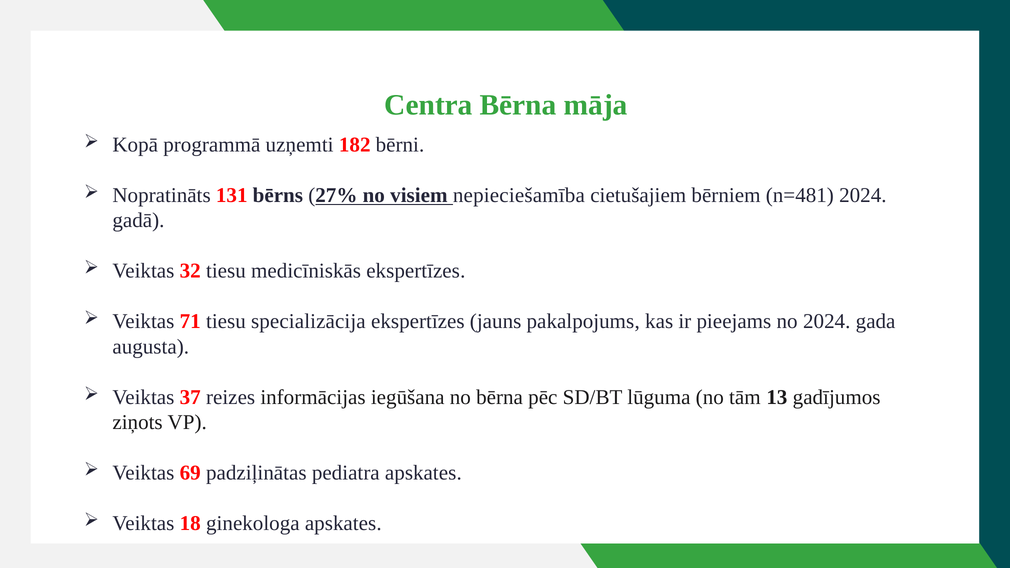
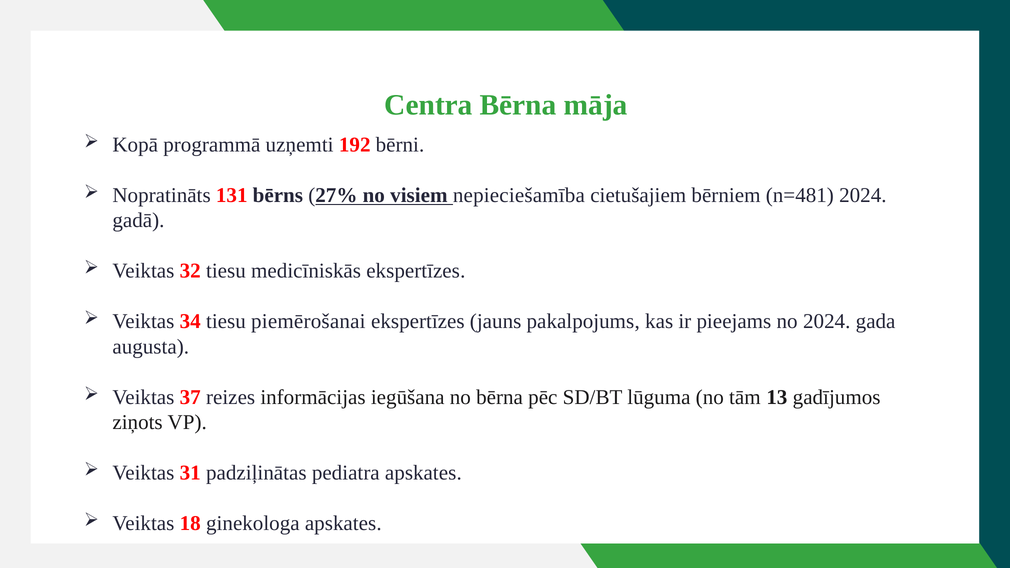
182: 182 -> 192
71: 71 -> 34
specializācija: specializācija -> piemērošanai
69: 69 -> 31
